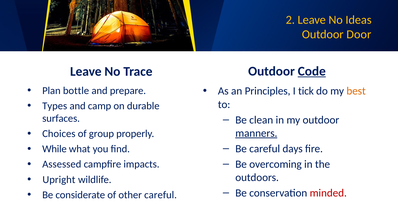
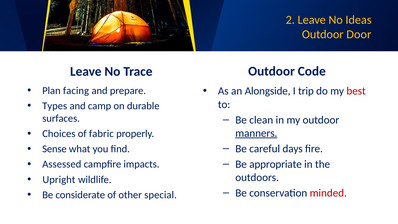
Code underline: present -> none
bottle: bottle -> facing
Principles: Principles -> Alongside
tick: tick -> trip
best colour: orange -> red
group: group -> fabric
While: While -> Sense
overcoming: overcoming -> appropriate
other careful: careful -> special
